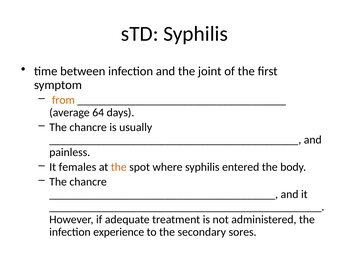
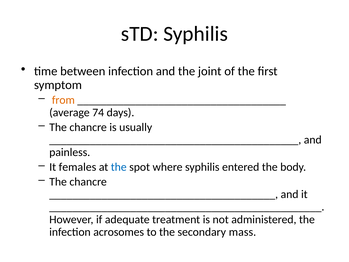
64: 64 -> 74
the at (119, 167) colour: orange -> blue
experience: experience -> acrosomes
sores: sores -> mass
